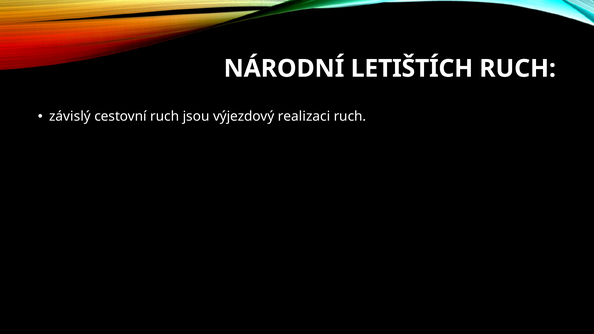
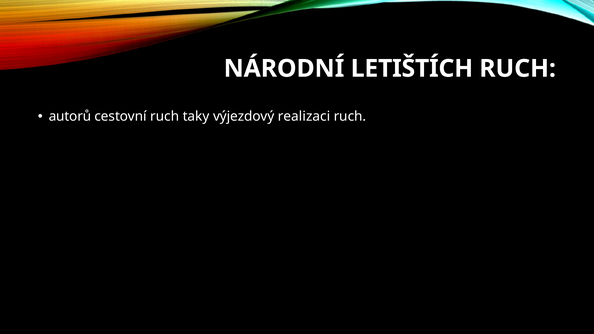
závislý: závislý -> autorů
jsou: jsou -> taky
